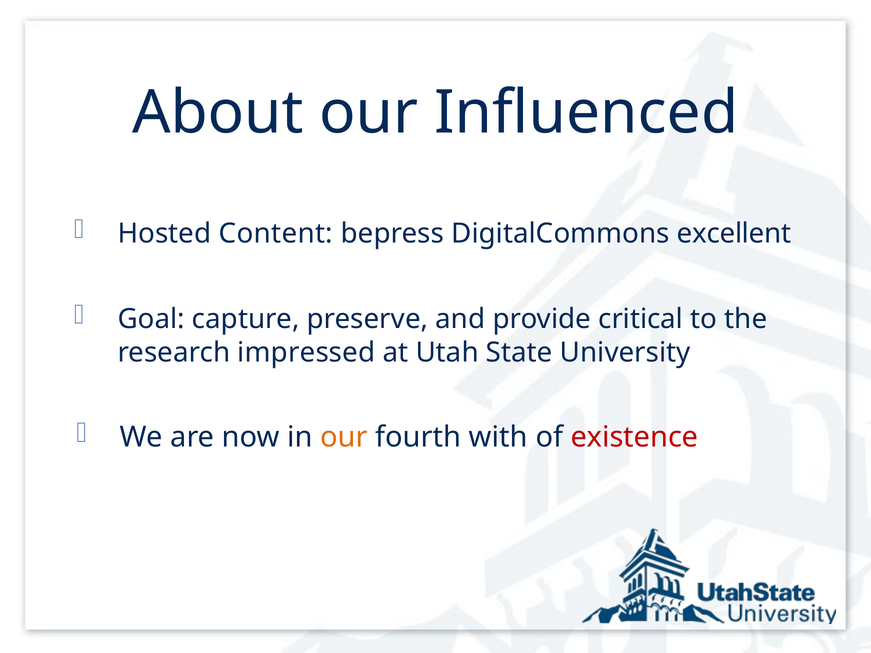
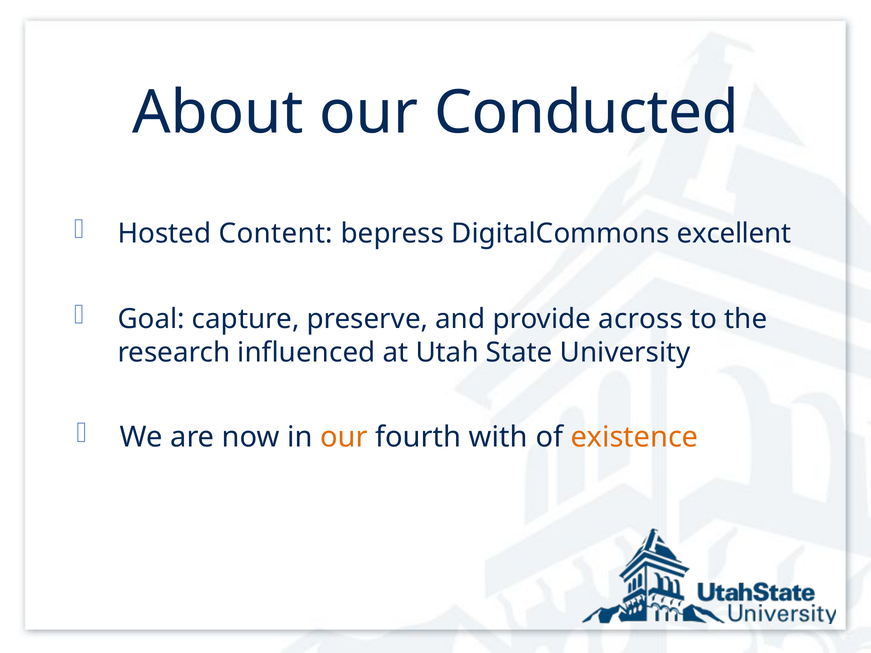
Influenced: Influenced -> Conducted
critical: critical -> across
impressed: impressed -> influenced
existence colour: red -> orange
